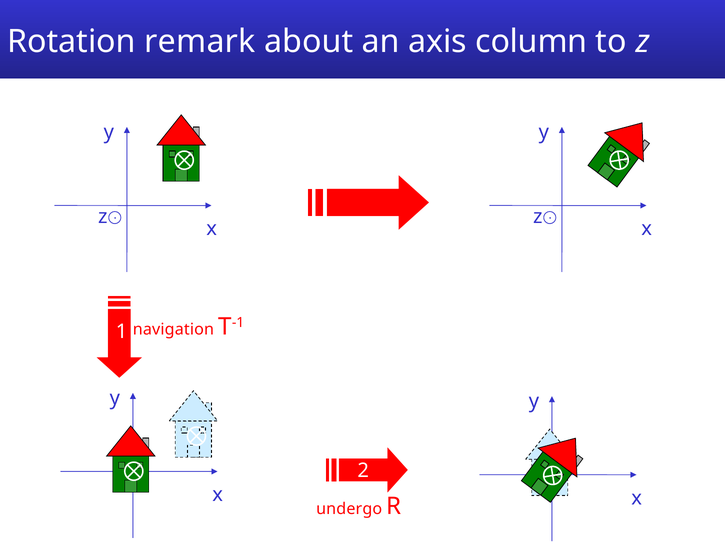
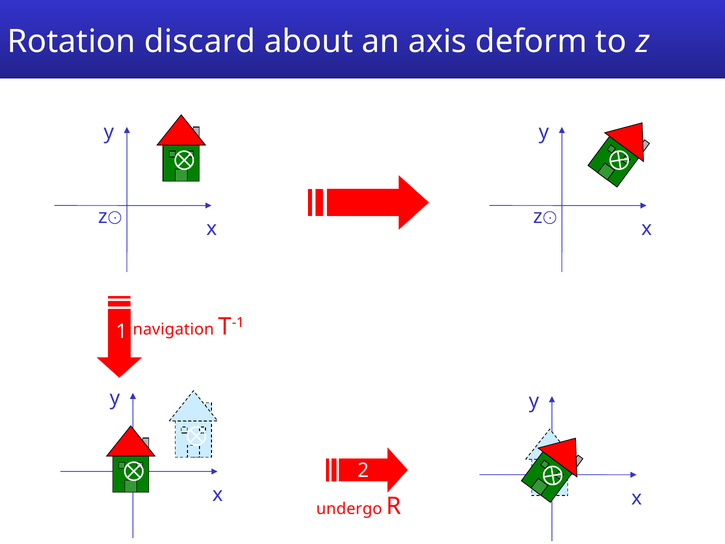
remark: remark -> discard
column: column -> deform
